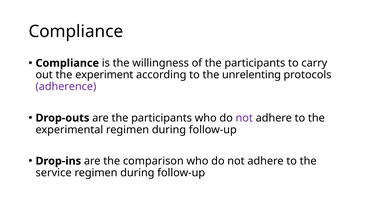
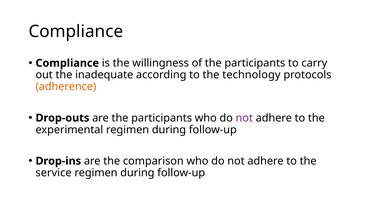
experiment: experiment -> inadequate
unrelenting: unrelenting -> technology
adherence colour: purple -> orange
